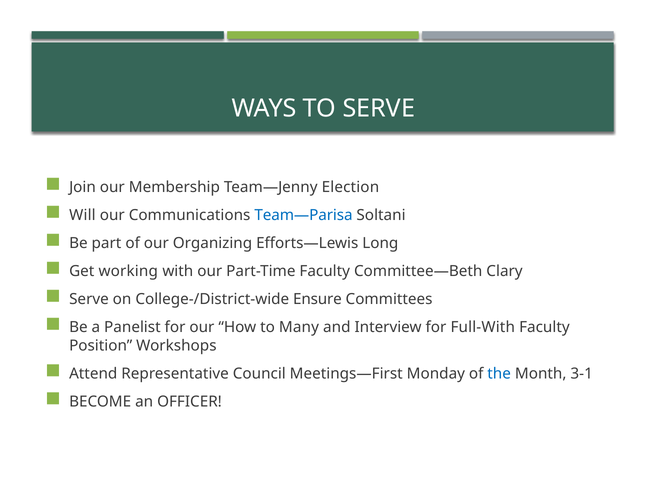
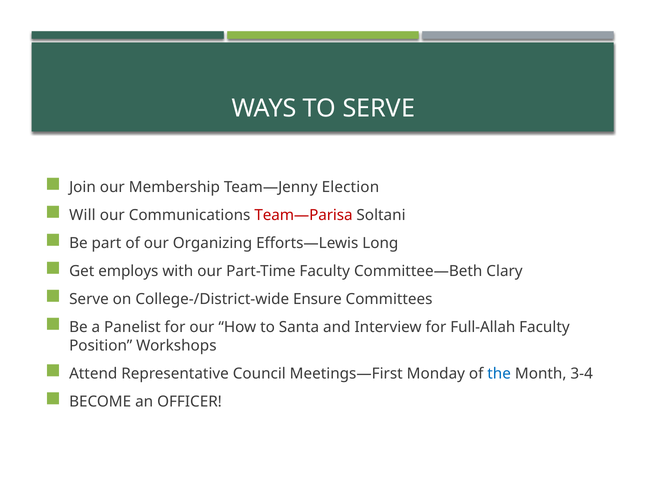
Team—Parisa colour: blue -> red
working: working -> employs
Many: Many -> Santa
Full-With: Full-With -> Full-Allah
3-1: 3-1 -> 3-4
